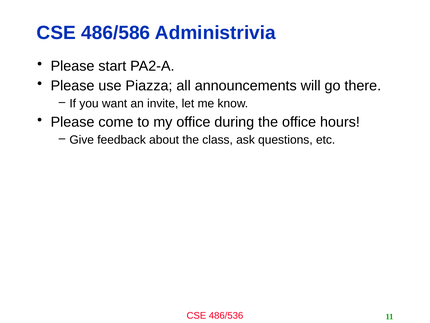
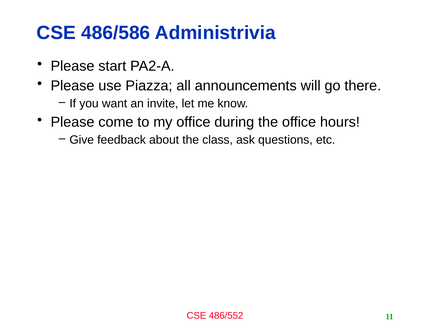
486/536: 486/536 -> 486/552
